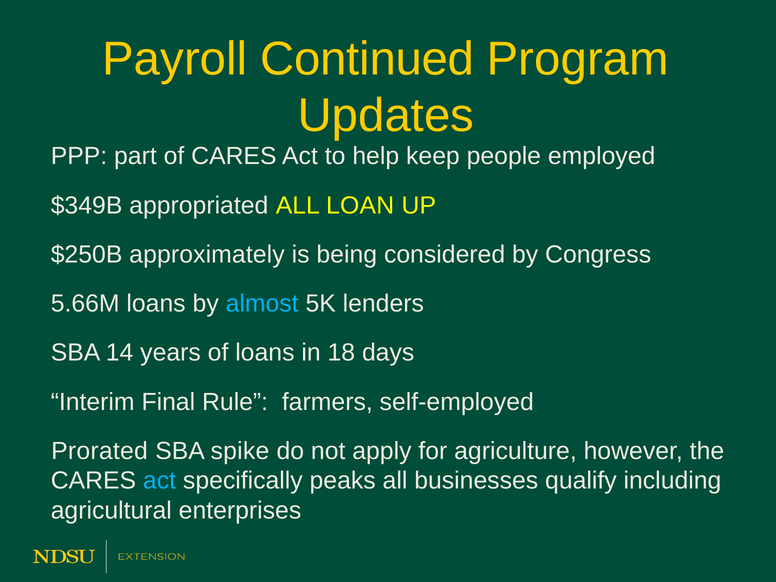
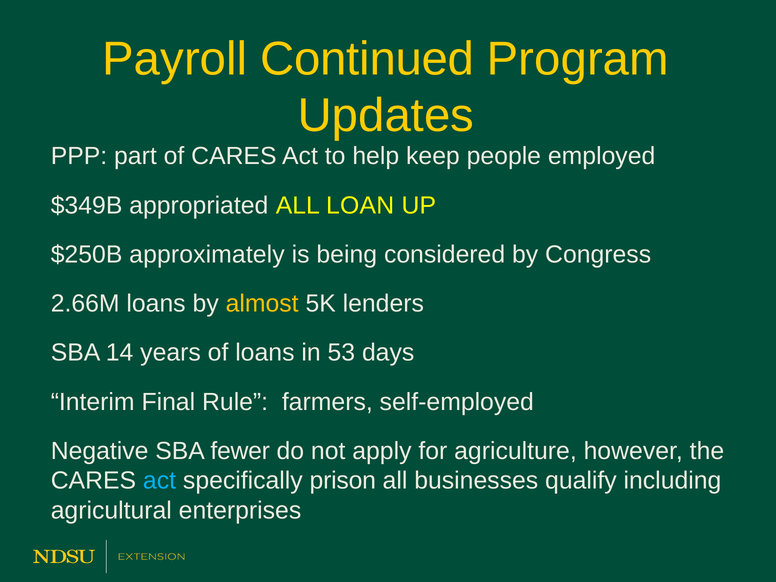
5.66M: 5.66M -> 2.66M
almost colour: light blue -> yellow
18: 18 -> 53
Prorated: Prorated -> Negative
spike: spike -> fewer
peaks: peaks -> prison
